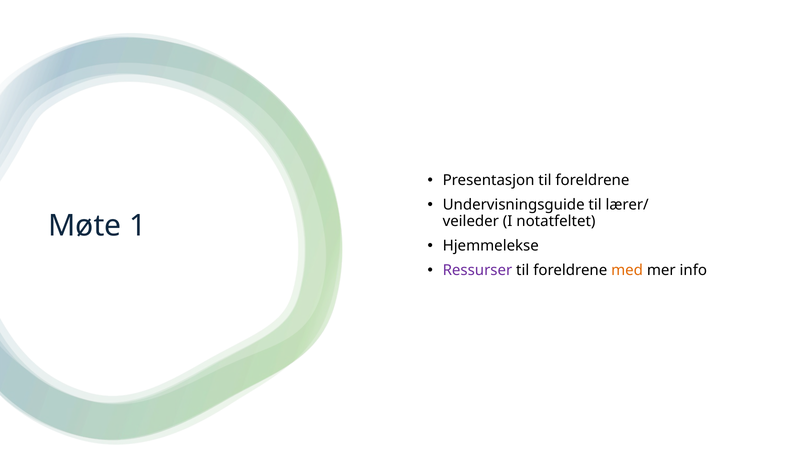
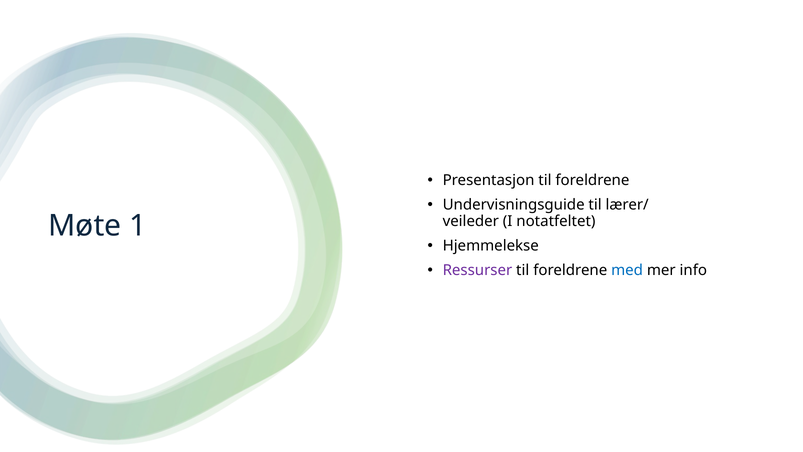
med colour: orange -> blue
